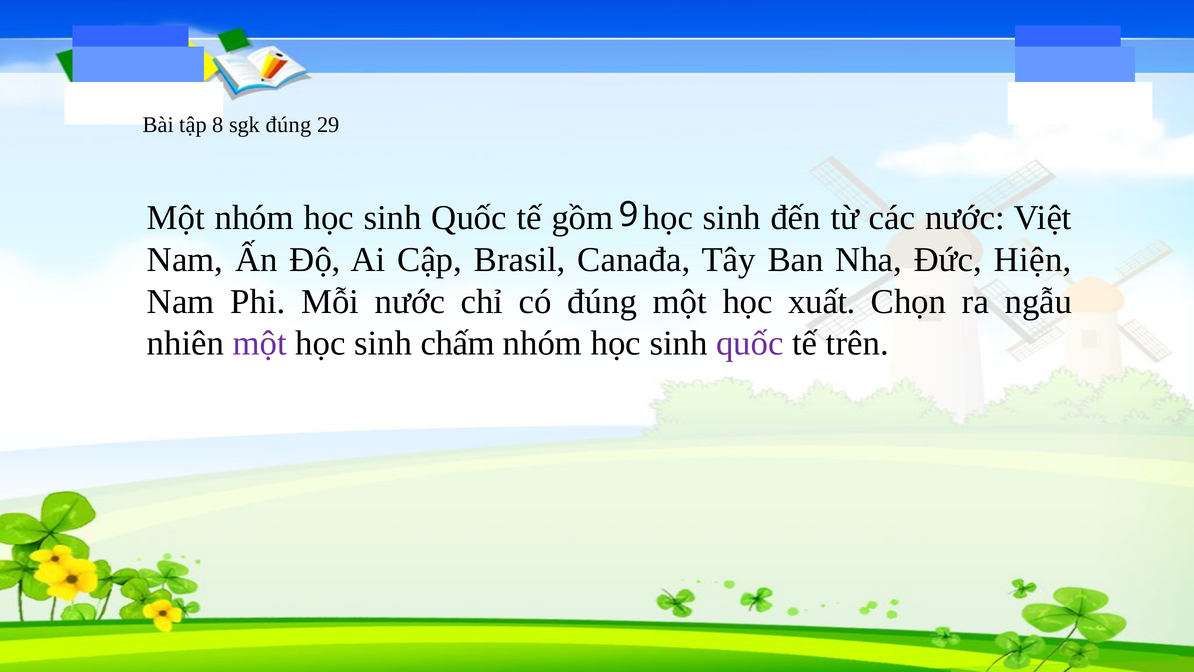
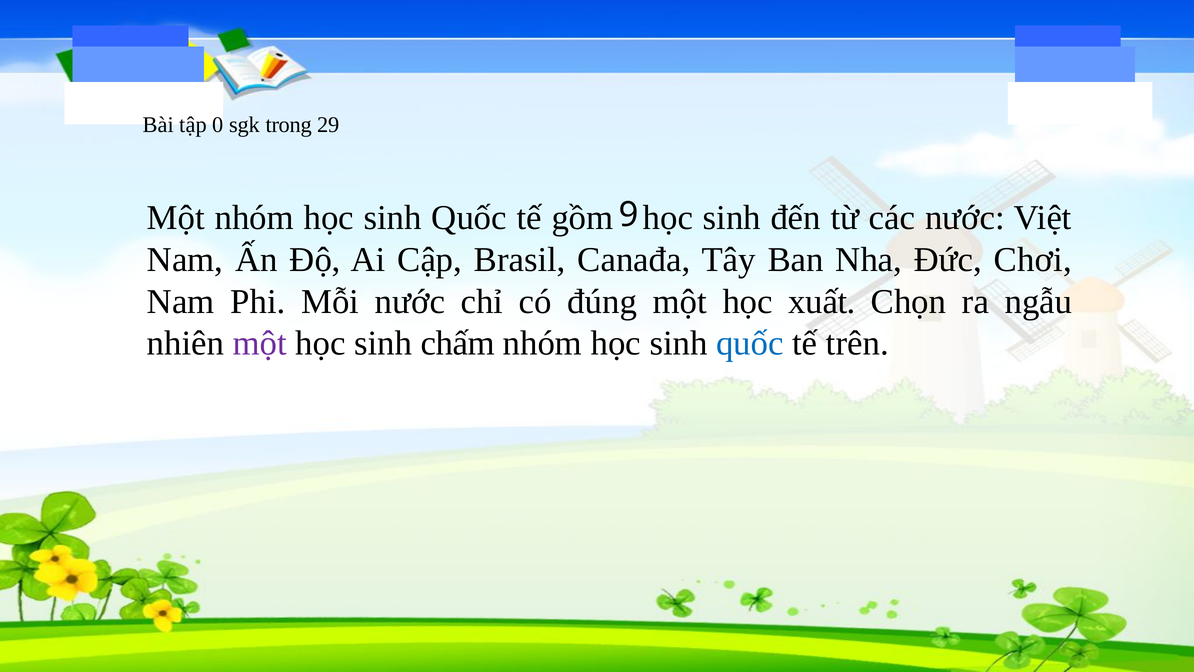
8: 8 -> 0
sgk đúng: đúng -> trong
Hiện: Hiện -> Chơi
quốc at (750, 343) colour: purple -> blue
